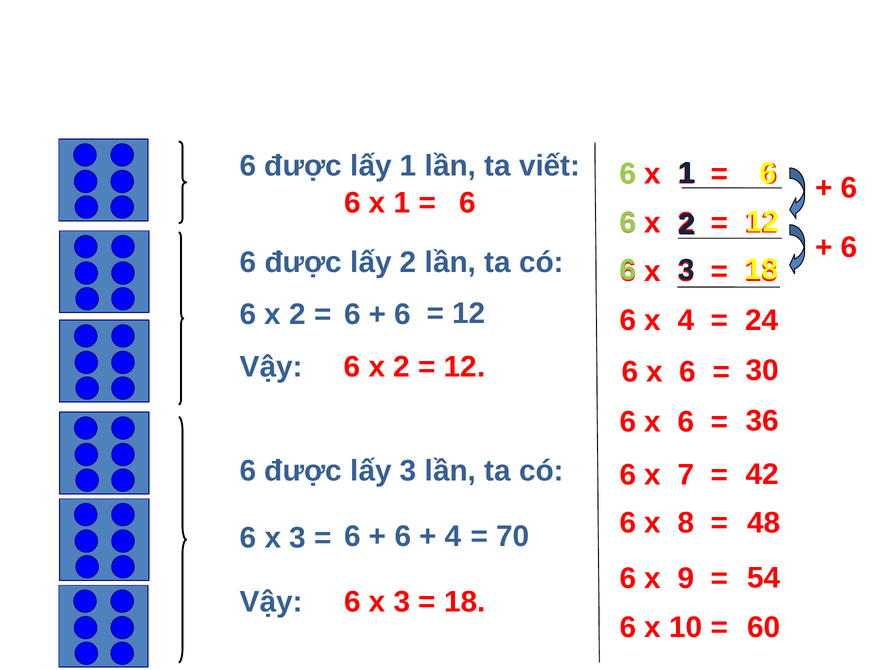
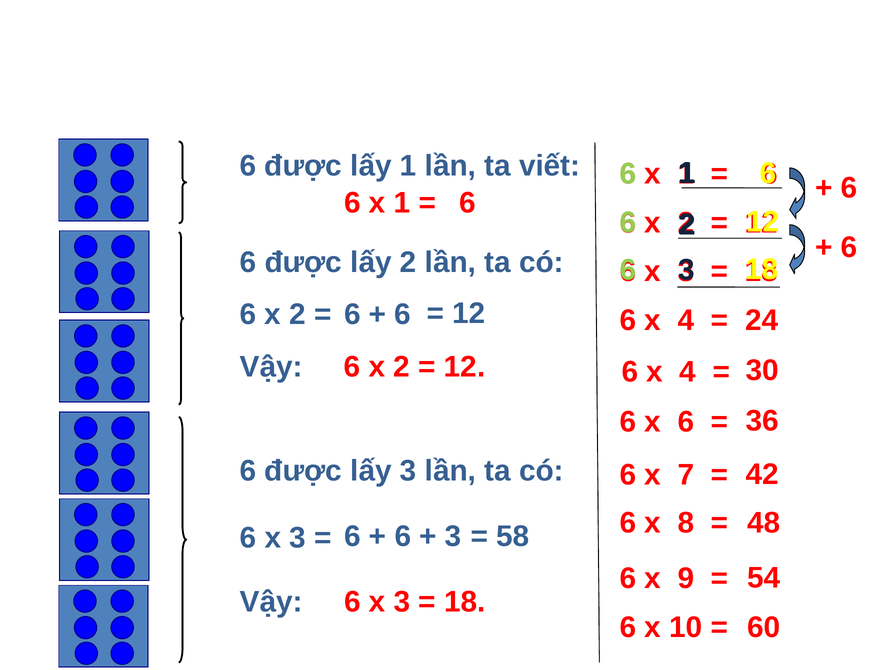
6 at (688, 372): 6 -> 4
4 at (453, 537): 4 -> 3
70: 70 -> 58
